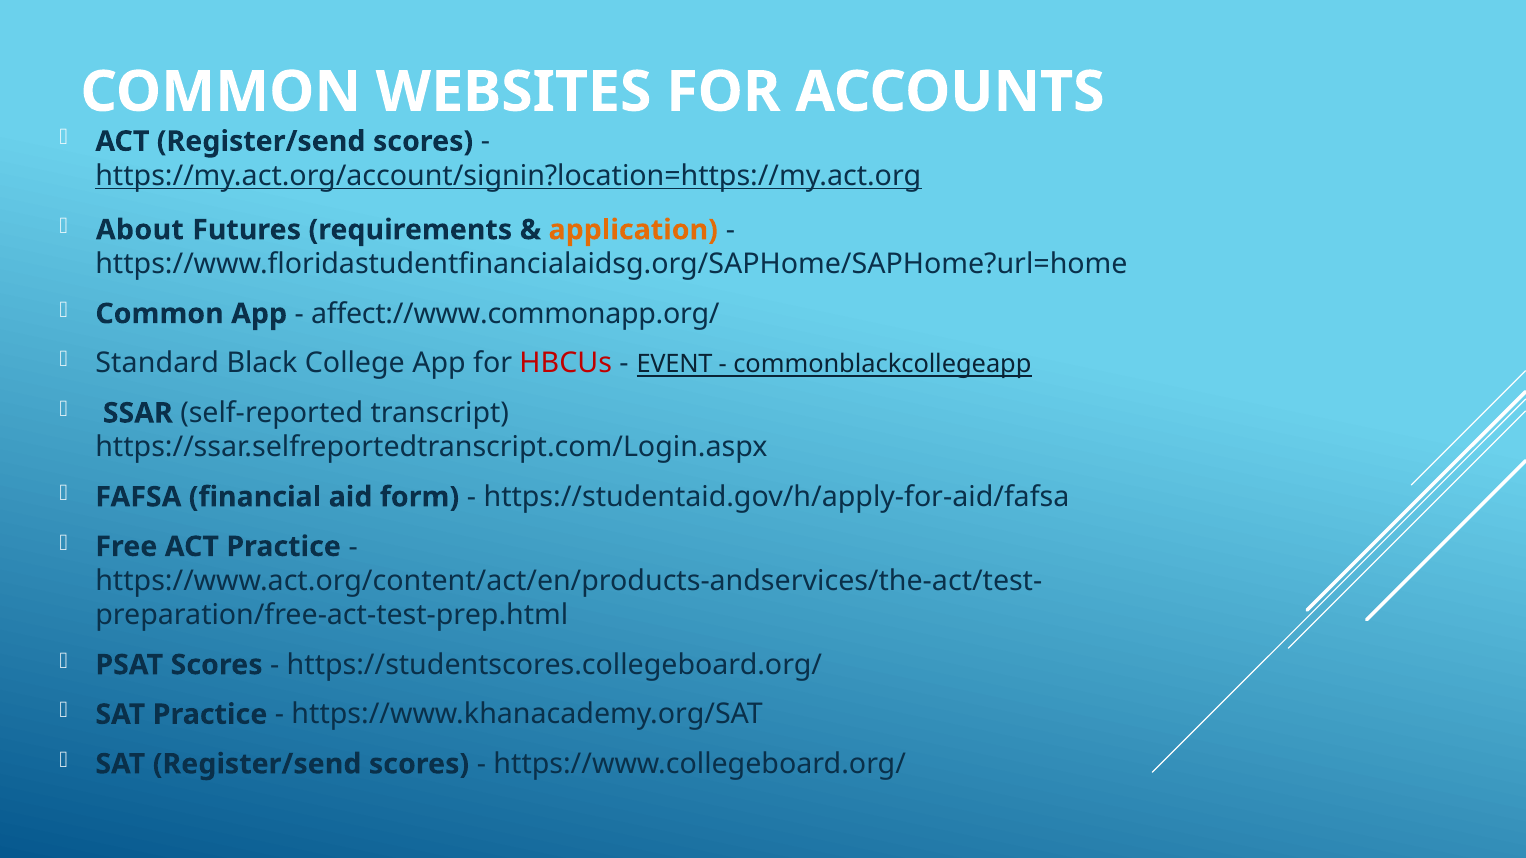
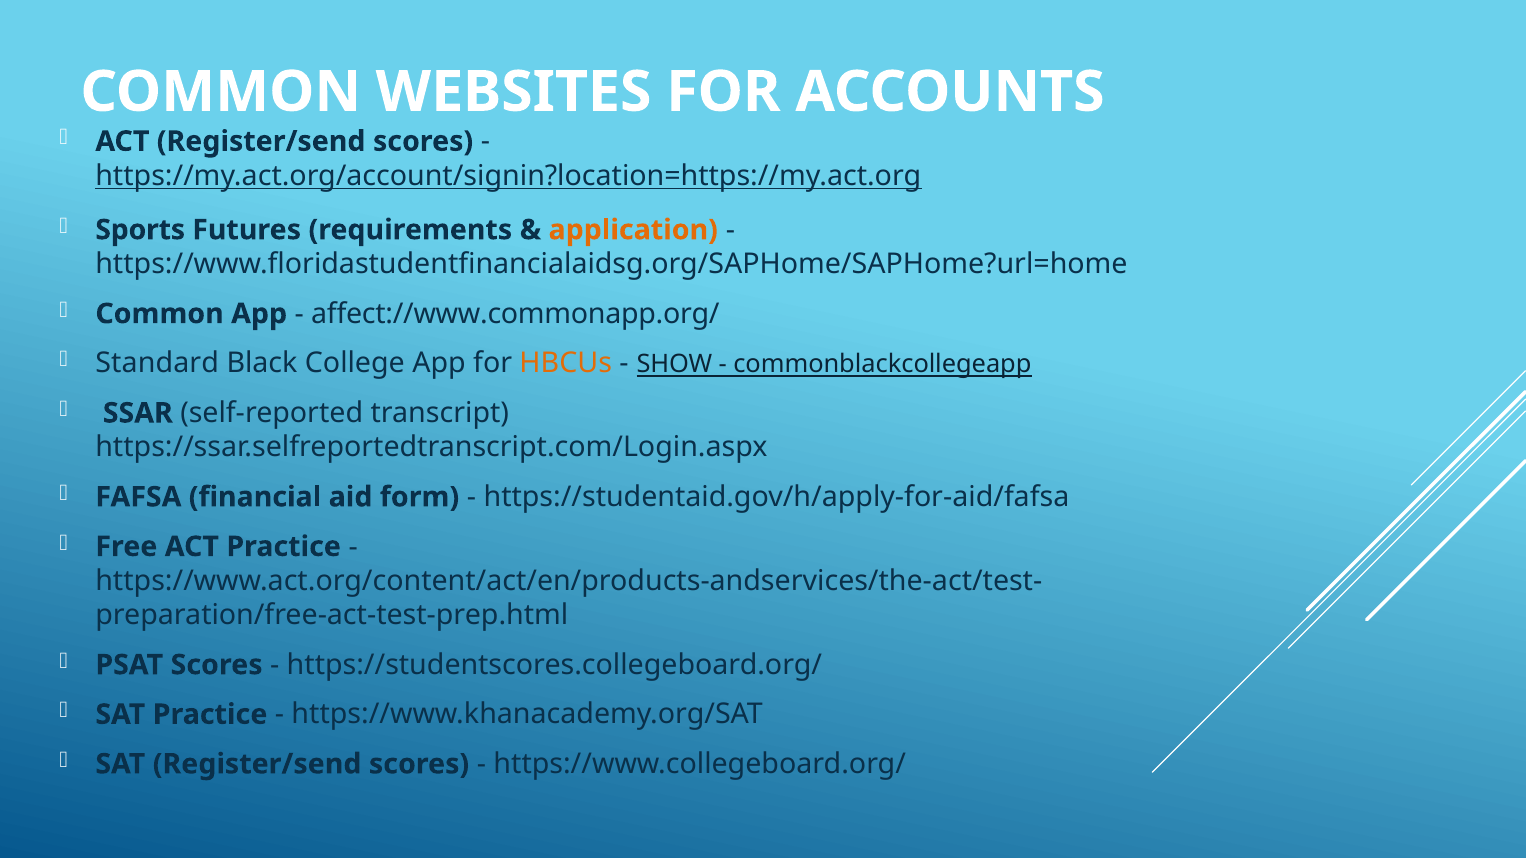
About: About -> Sports
HBCUs colour: red -> orange
EVENT: EVENT -> SHOW
